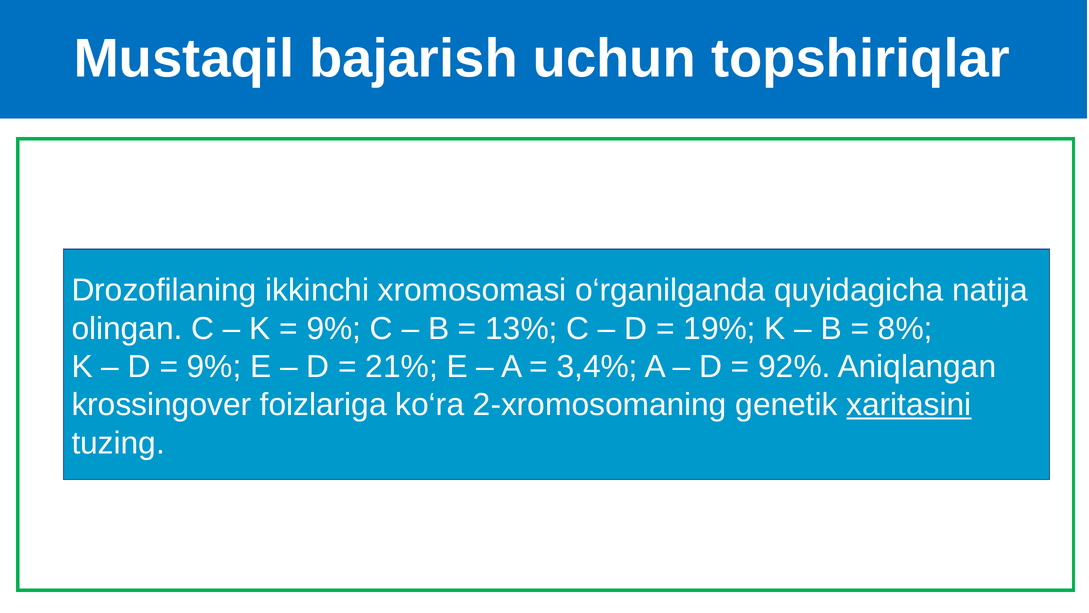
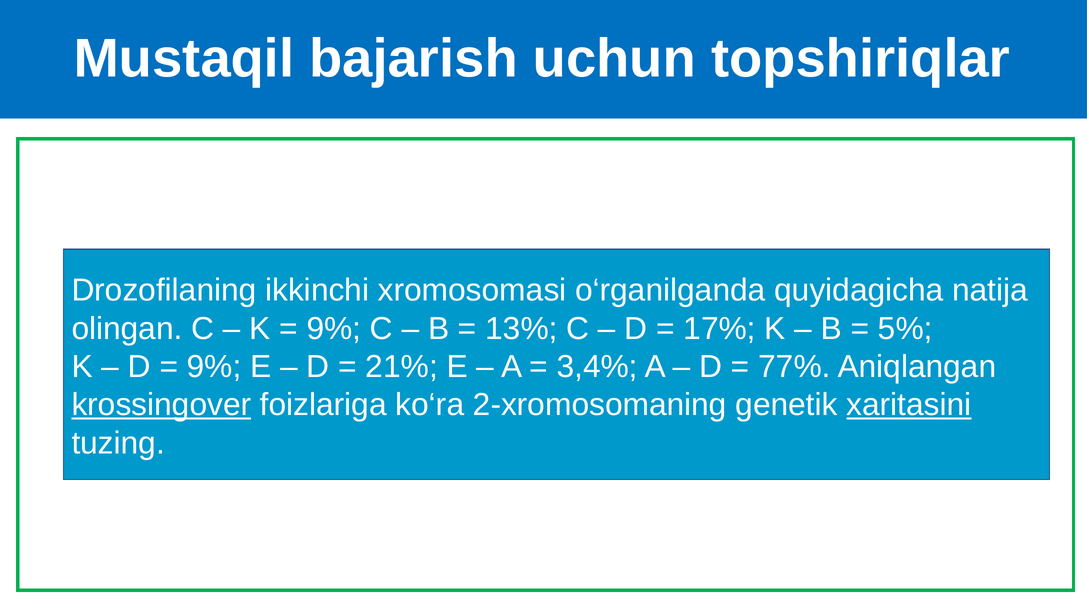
19%: 19% -> 17%
8%: 8% -> 5%
92%: 92% -> 77%
krossingover underline: none -> present
